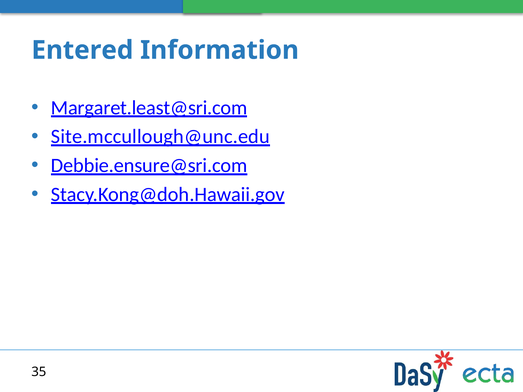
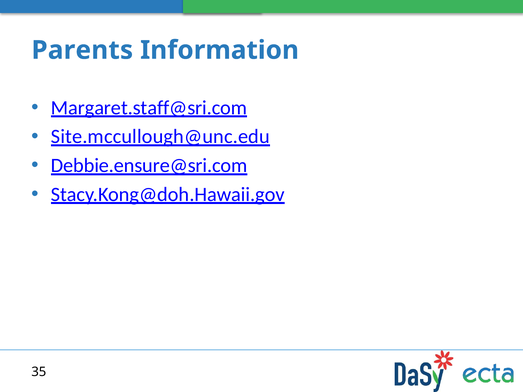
Entered: Entered -> Parents
Margaret.least@sri.com: Margaret.least@sri.com -> Margaret.staff@sri.com
